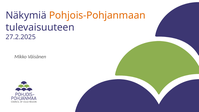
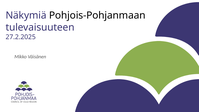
Pohjois-Pohjanmaan colour: orange -> black
